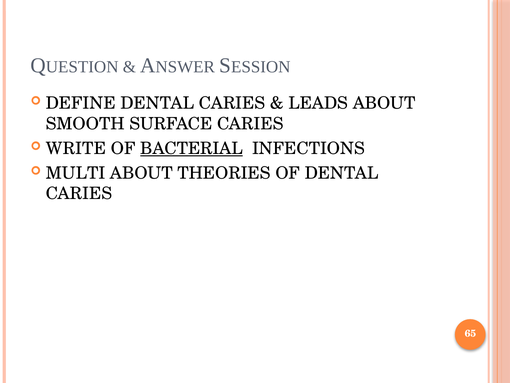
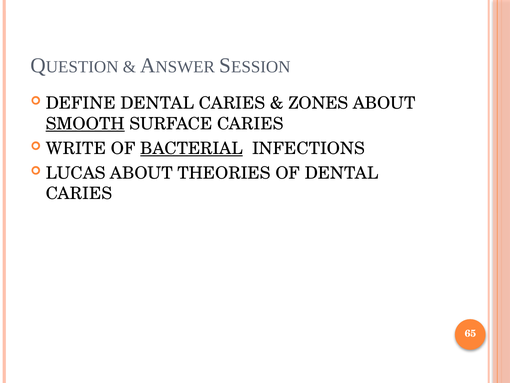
LEADS: LEADS -> ZONES
SMOOTH underline: none -> present
MULTI: MULTI -> LUCAS
